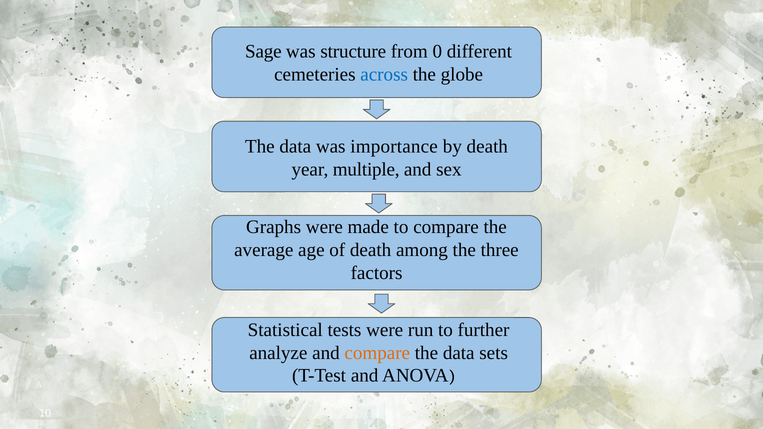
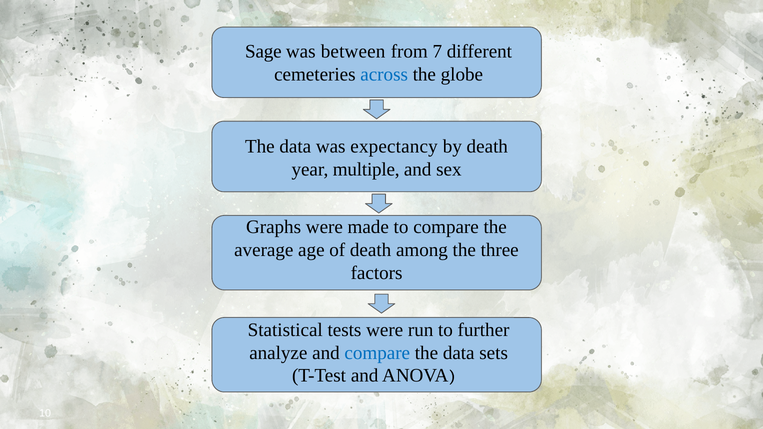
structure: structure -> between
0: 0 -> 7
importance: importance -> expectancy
compare at (377, 353) colour: orange -> blue
